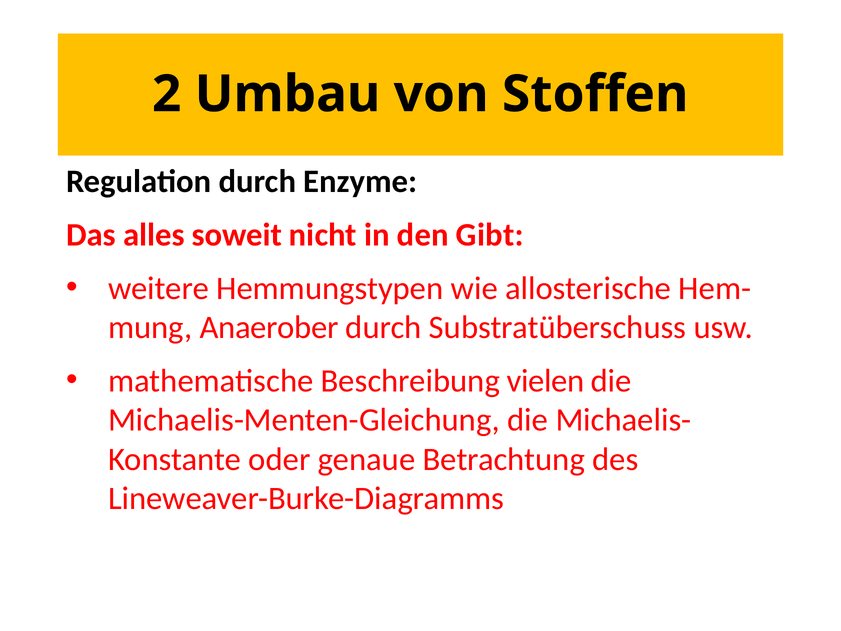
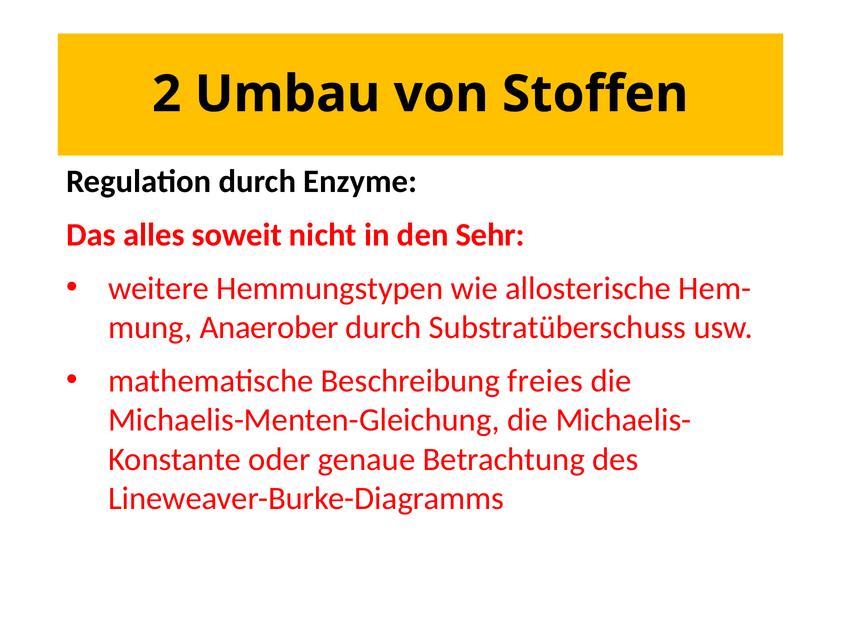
Gibt: Gibt -> Sehr
vielen: vielen -> freies
